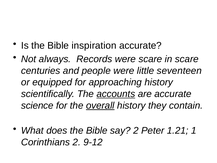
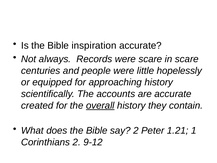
seventeen: seventeen -> hopelessly
accounts underline: present -> none
science: science -> created
